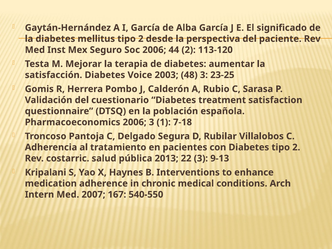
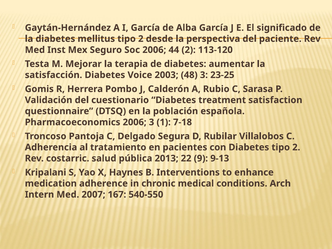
22 3: 3 -> 9
